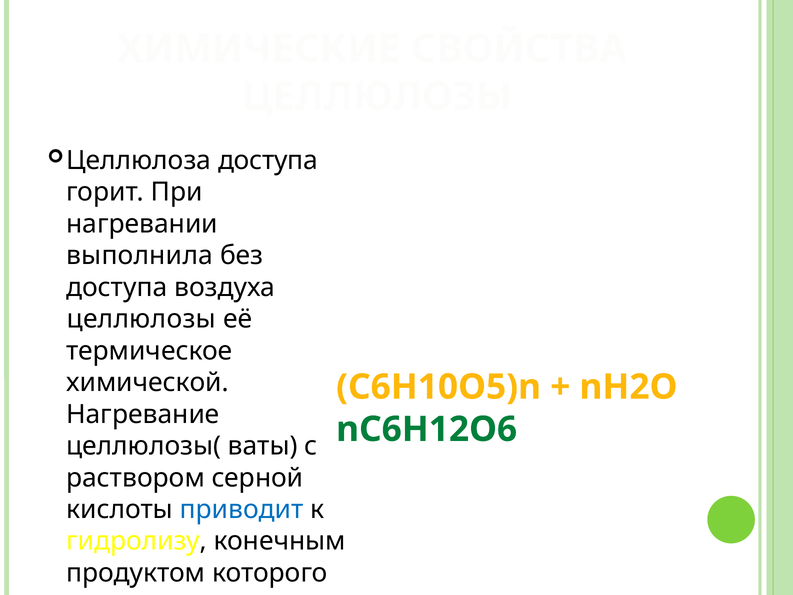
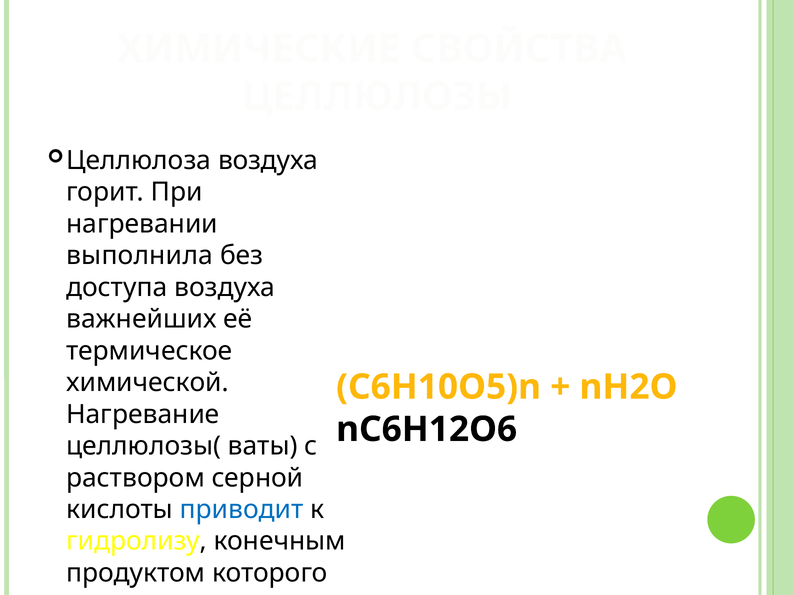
Целлюлоза доступа: доступа -> воздуха
целлюлозы at (141, 319): целлюлозы -> важнейших
nC6H12O6 colour: green -> black
